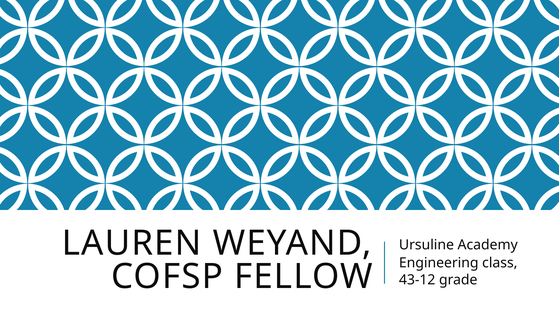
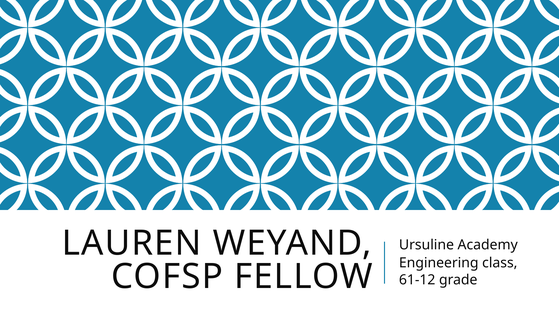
43-12: 43-12 -> 61-12
